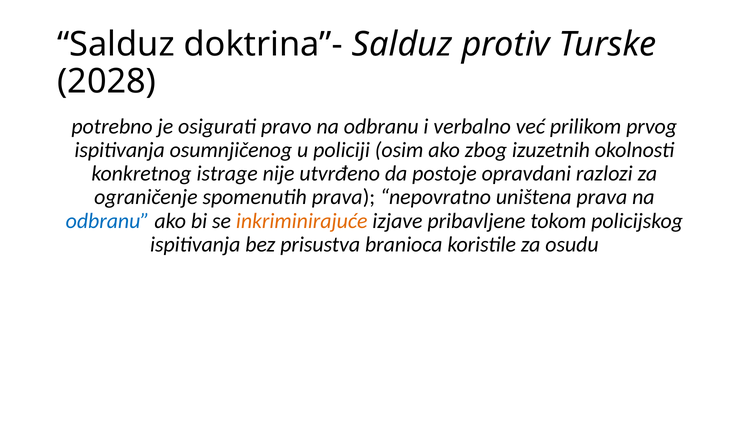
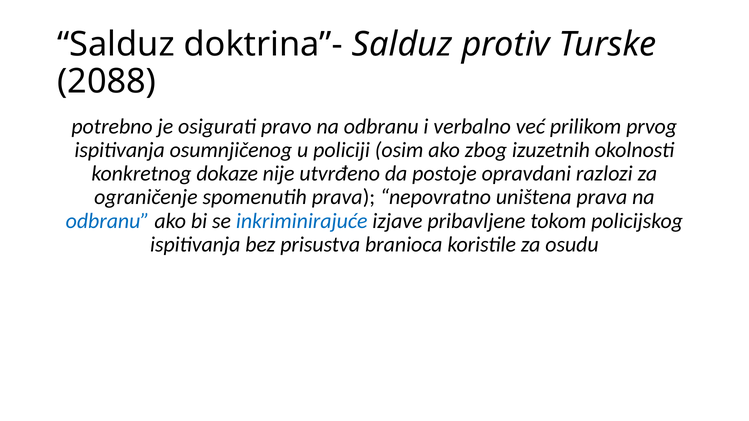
2028: 2028 -> 2088
istrage: istrage -> dokaze
inkriminirajuće colour: orange -> blue
